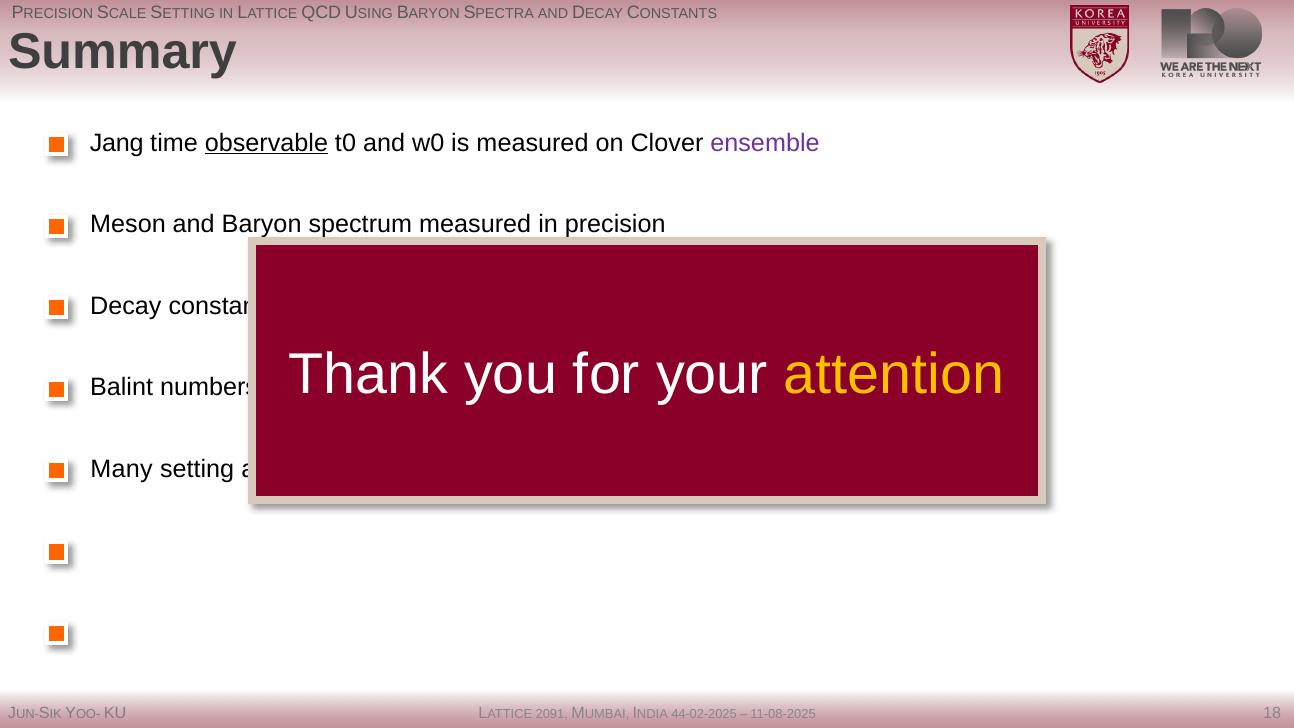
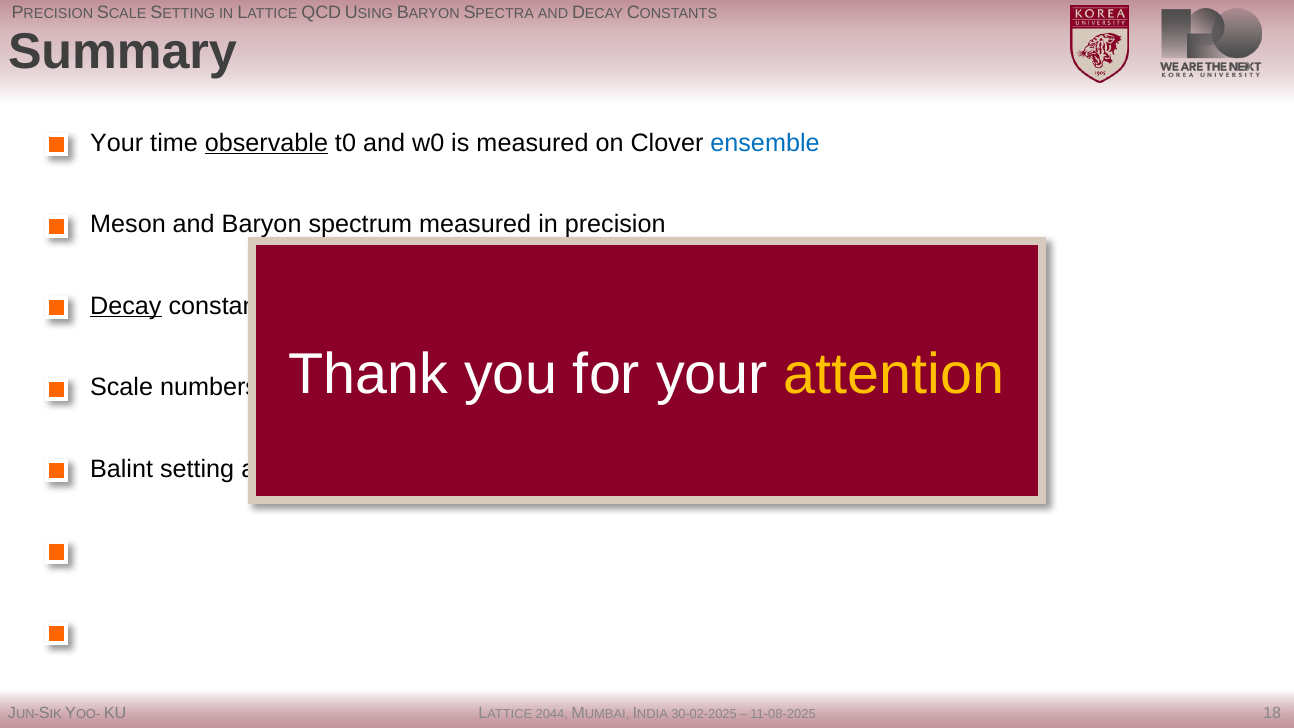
Jang at (117, 143): Jang -> Your
ensemble at (765, 143) colour: purple -> blue
Decay at (126, 306) underline: none -> present
Balint at (122, 387): Balint -> Scale
Many: Many -> Balint
2091: 2091 -> 2044
44-02-2025: 44-02-2025 -> 30-02-2025
